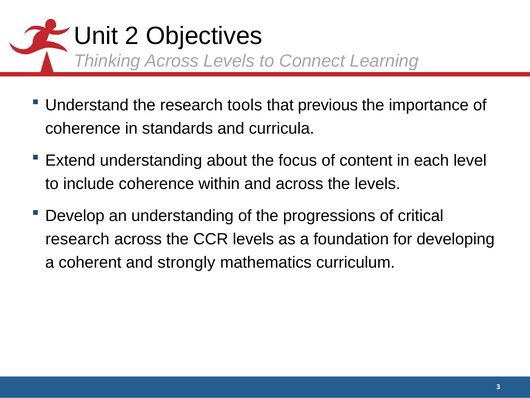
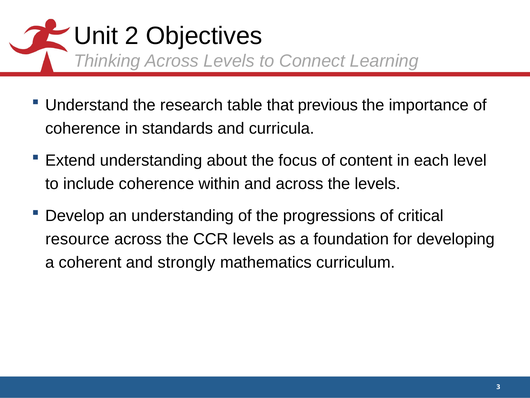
tools: tools -> table
research at (77, 239): research -> resource
